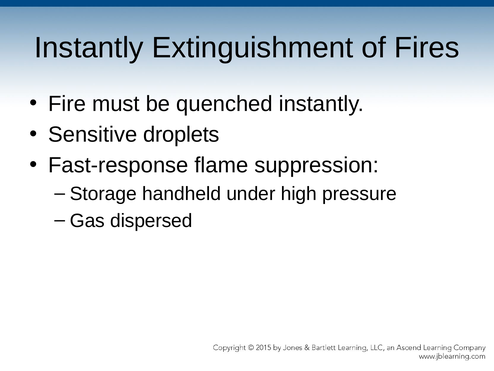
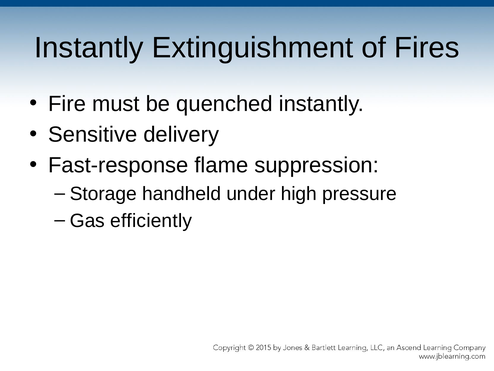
droplets: droplets -> delivery
dispersed: dispersed -> efficiently
